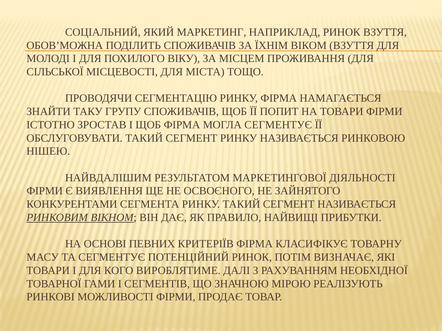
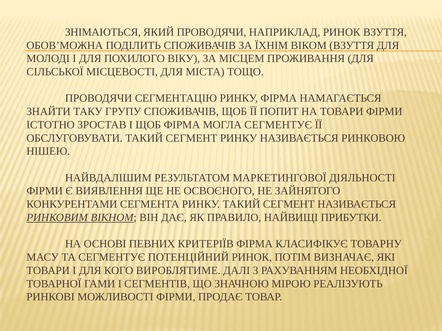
СОЦІАЛЬНИЙ: СОЦІАЛЬНИЙ -> ЗНІМАЮТЬСЯ
ЯКИЙ МАРКЕТИНГ: МАРКЕТИНГ -> ПРОВОДЯЧИ
